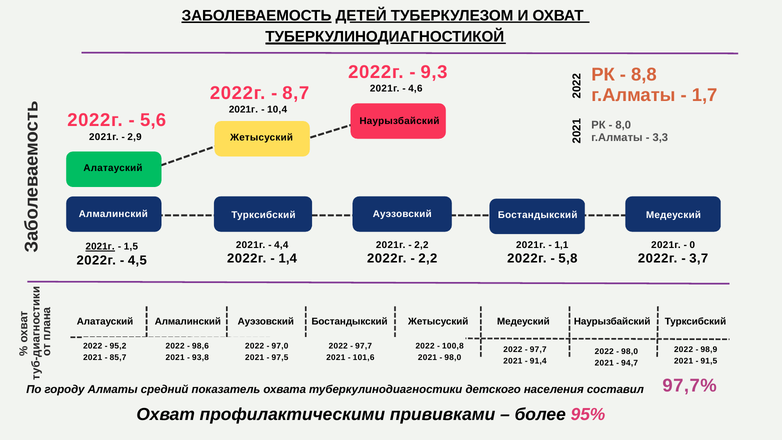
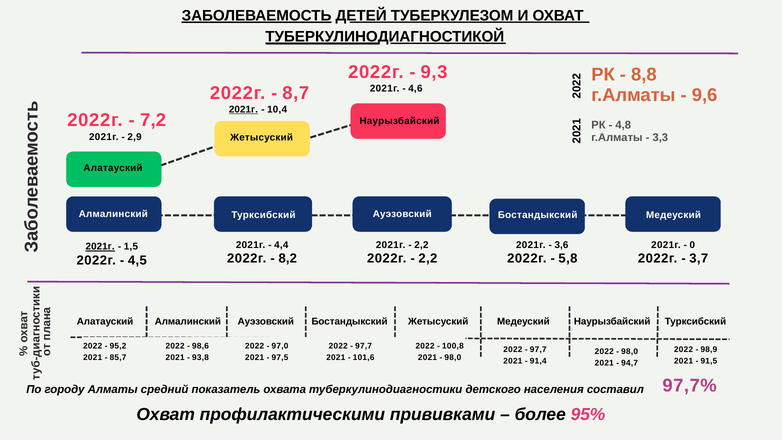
1,7: 1,7 -> 9,6
2021г at (243, 110) underline: none -> present
5,6: 5,6 -> 7,2
8,0: 8,0 -> 4,8
1,1: 1,1 -> 3,6
1,4: 1,4 -> 8,2
